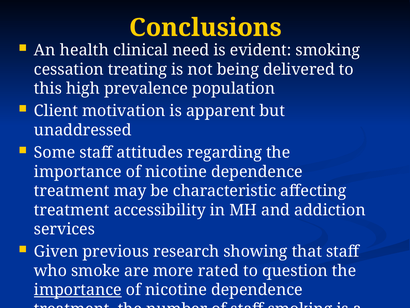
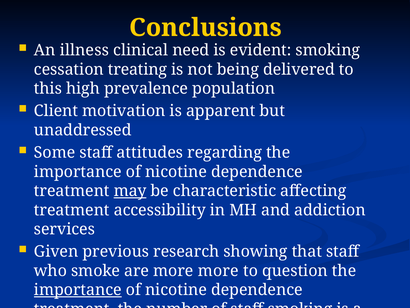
An health: health -> illness
may underline: none -> present
more rated: rated -> more
